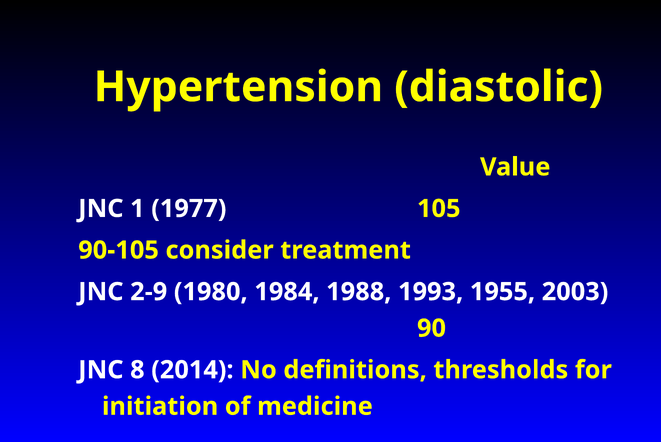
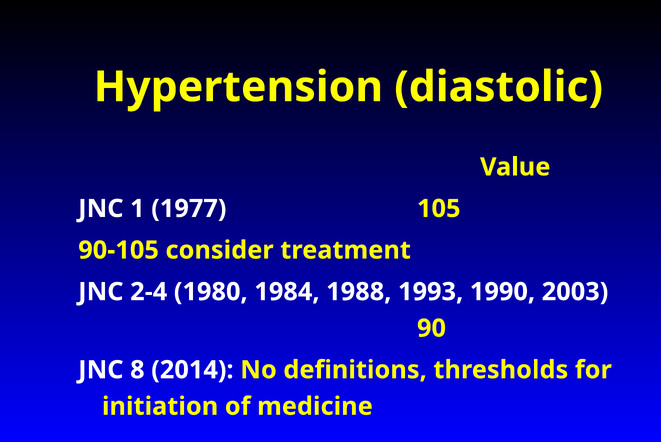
2-9: 2-9 -> 2-4
1955: 1955 -> 1990
